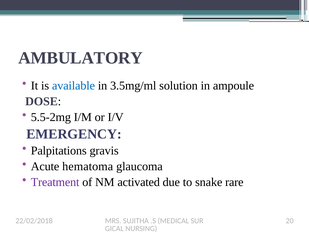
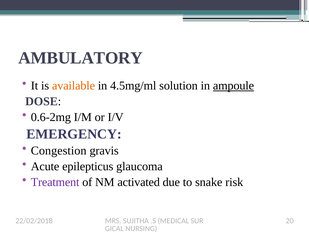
available colour: blue -> orange
3.5mg/ml: 3.5mg/ml -> 4.5mg/ml
ampoule underline: none -> present
5.5-2mg: 5.5-2mg -> 0.6-2mg
Palpitations: Palpitations -> Congestion
hematoma: hematoma -> epilepticus
rare: rare -> risk
